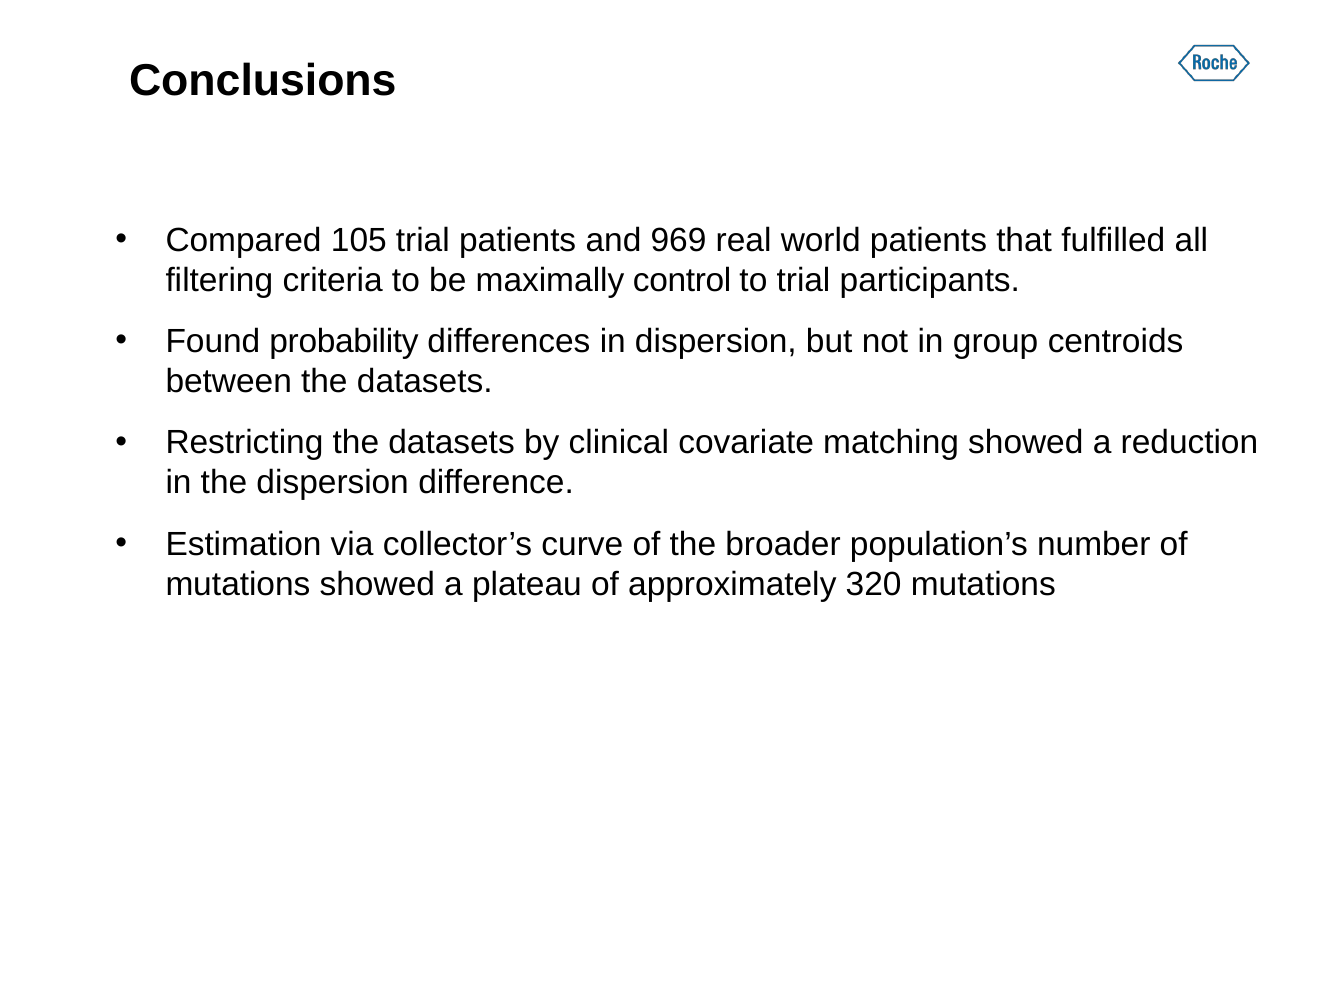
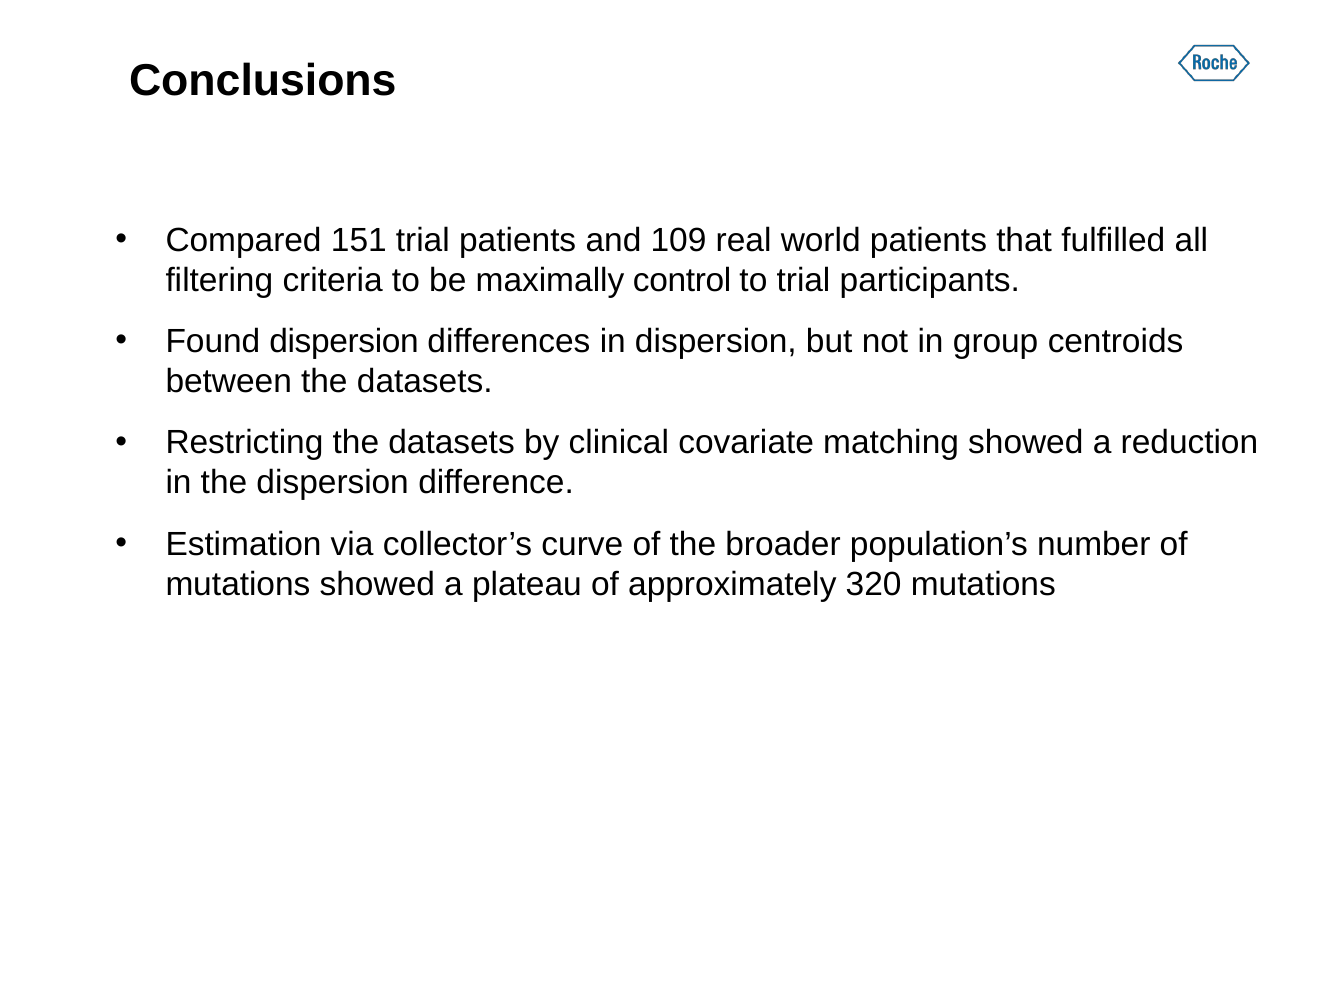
105: 105 -> 151
969: 969 -> 109
Found probability: probability -> dispersion
